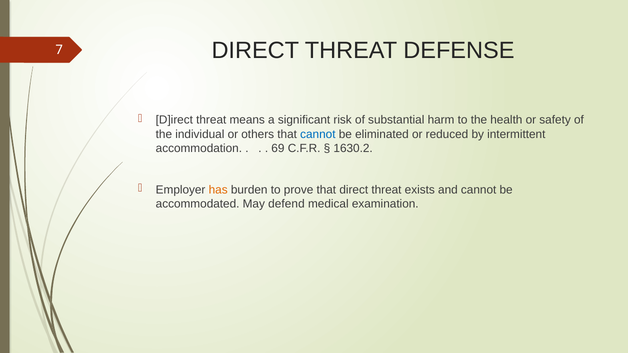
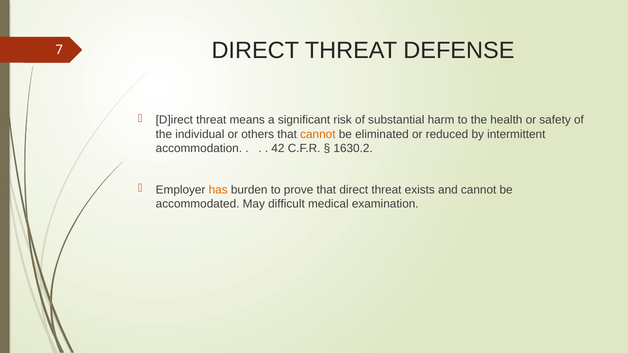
cannot at (318, 134) colour: blue -> orange
69: 69 -> 42
defend: defend -> difficult
